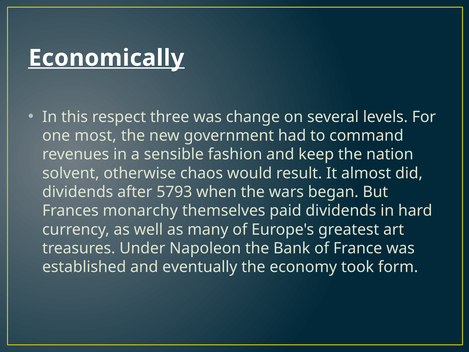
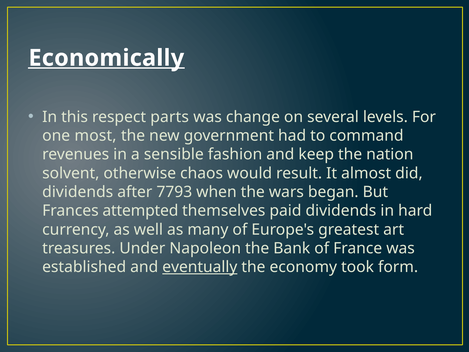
three: three -> parts
5793: 5793 -> 7793
monarchy: monarchy -> attempted
eventually underline: none -> present
